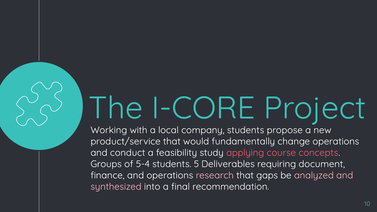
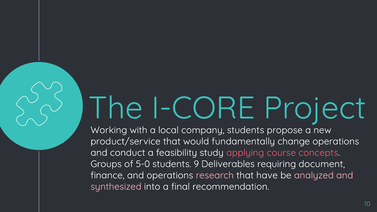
5-4: 5-4 -> 5-0
5: 5 -> 9
gaps: gaps -> have
